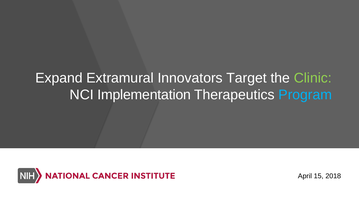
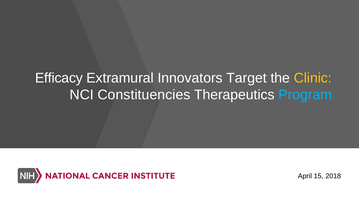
Expand: Expand -> Efficacy
Clinic colour: light green -> yellow
Implementation: Implementation -> Constituencies
